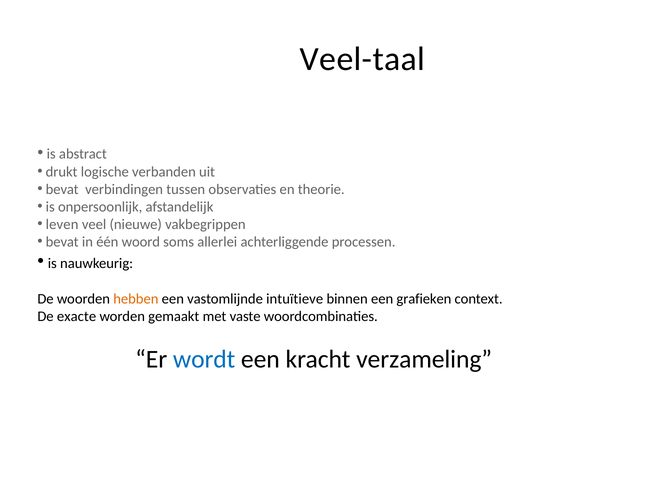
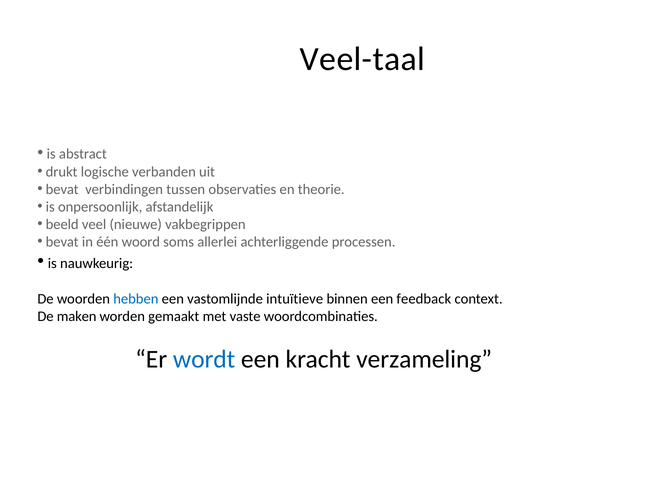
leven: leven -> beeld
hebben colour: orange -> blue
grafieken: grafieken -> feedback
exacte: exacte -> maken
